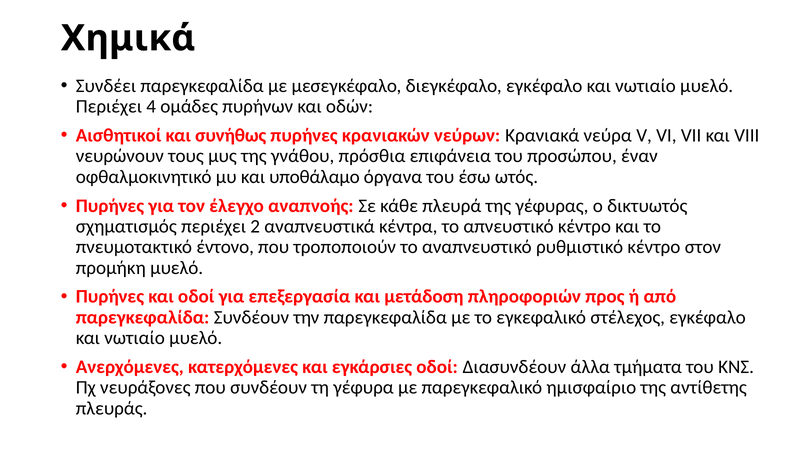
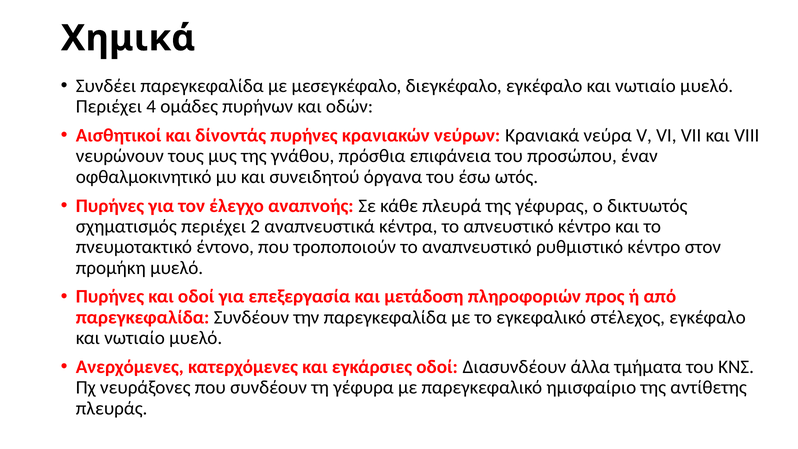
συνήθως: συνήθως -> δίνοντάς
υποθάλαμο: υποθάλαμο -> συνειδητού
